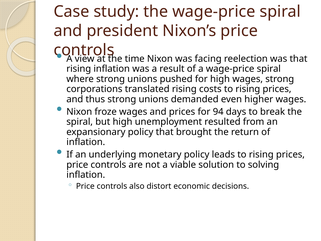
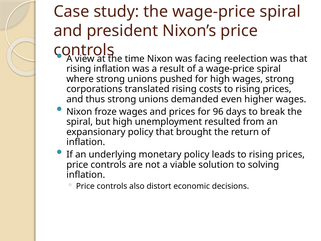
94: 94 -> 96
